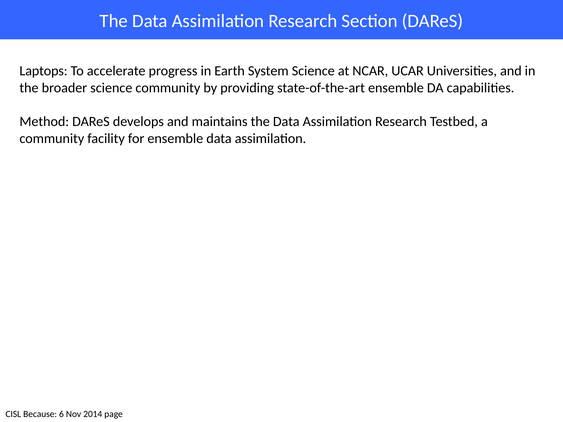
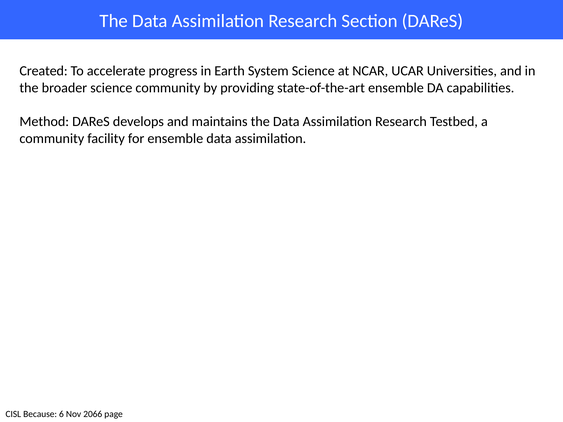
Laptops: Laptops -> Created
2014: 2014 -> 2066
